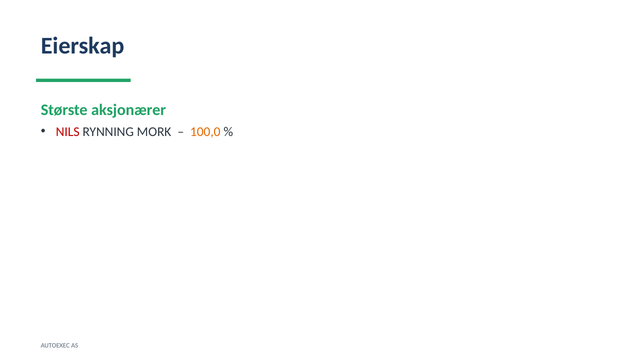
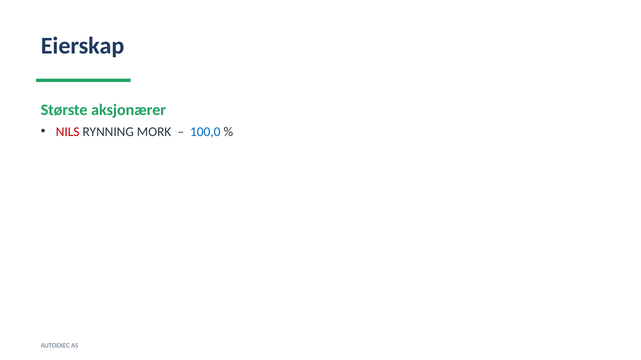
100,0 colour: orange -> blue
